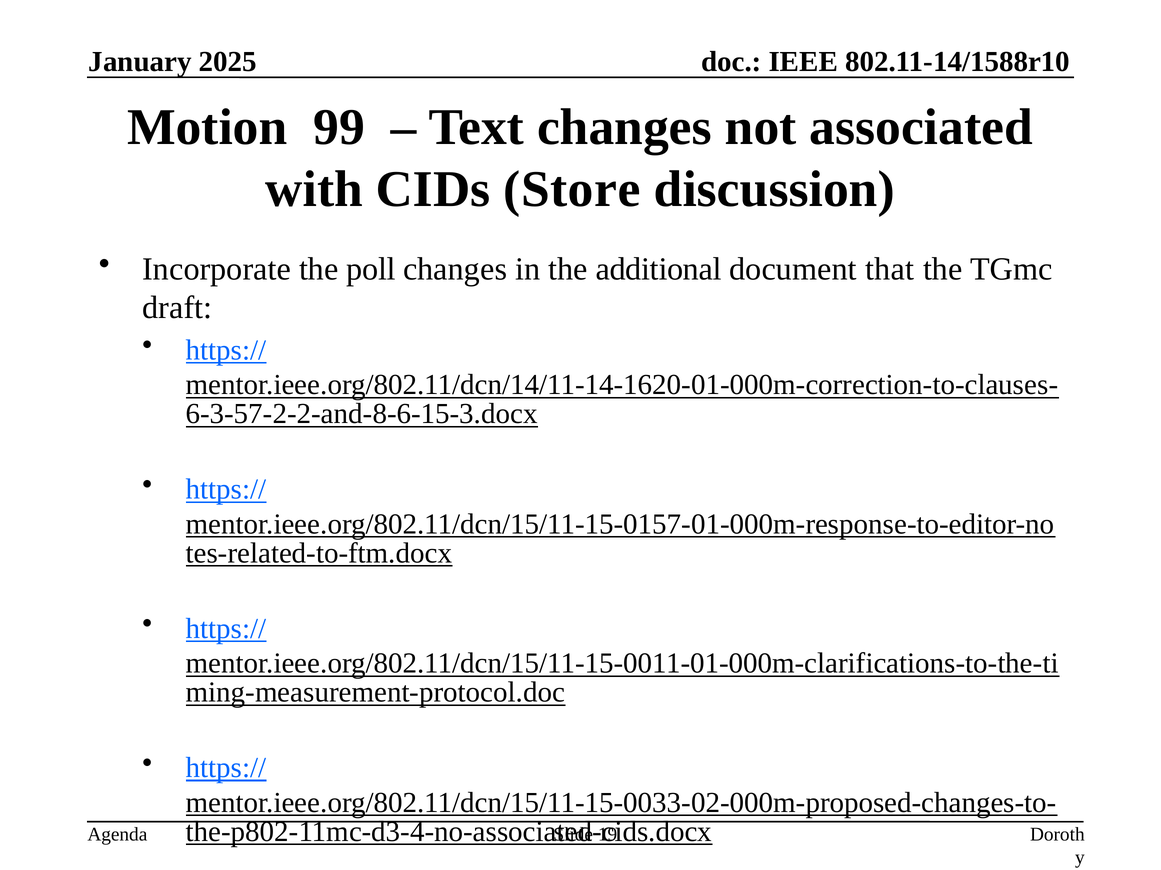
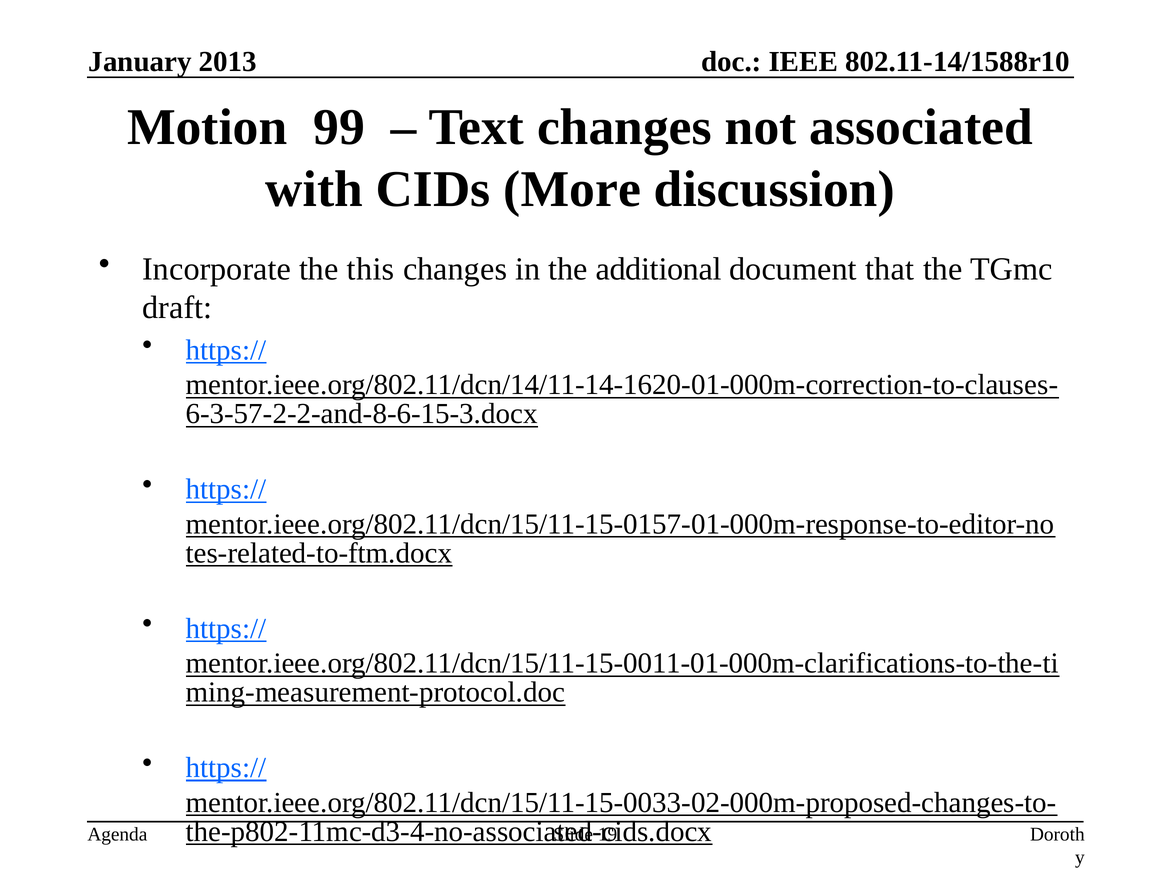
2025: 2025 -> 2013
Store: Store -> More
poll: poll -> this
